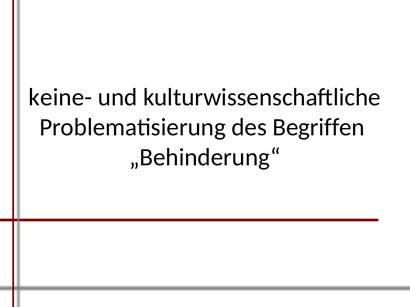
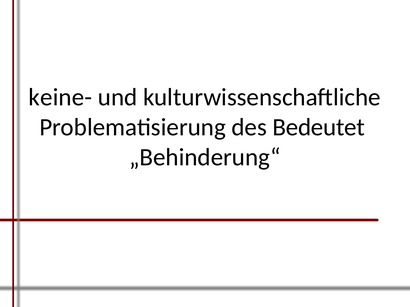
Begriffen: Begriffen -> Bedeutet
